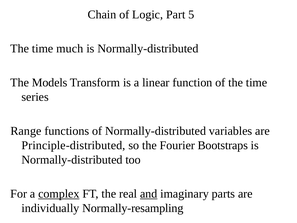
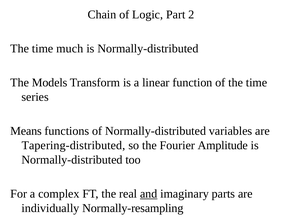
5: 5 -> 2
Range: Range -> Means
Principle-distributed: Principle-distributed -> Tapering-distributed
Bootstraps: Bootstraps -> Amplitude
complex underline: present -> none
